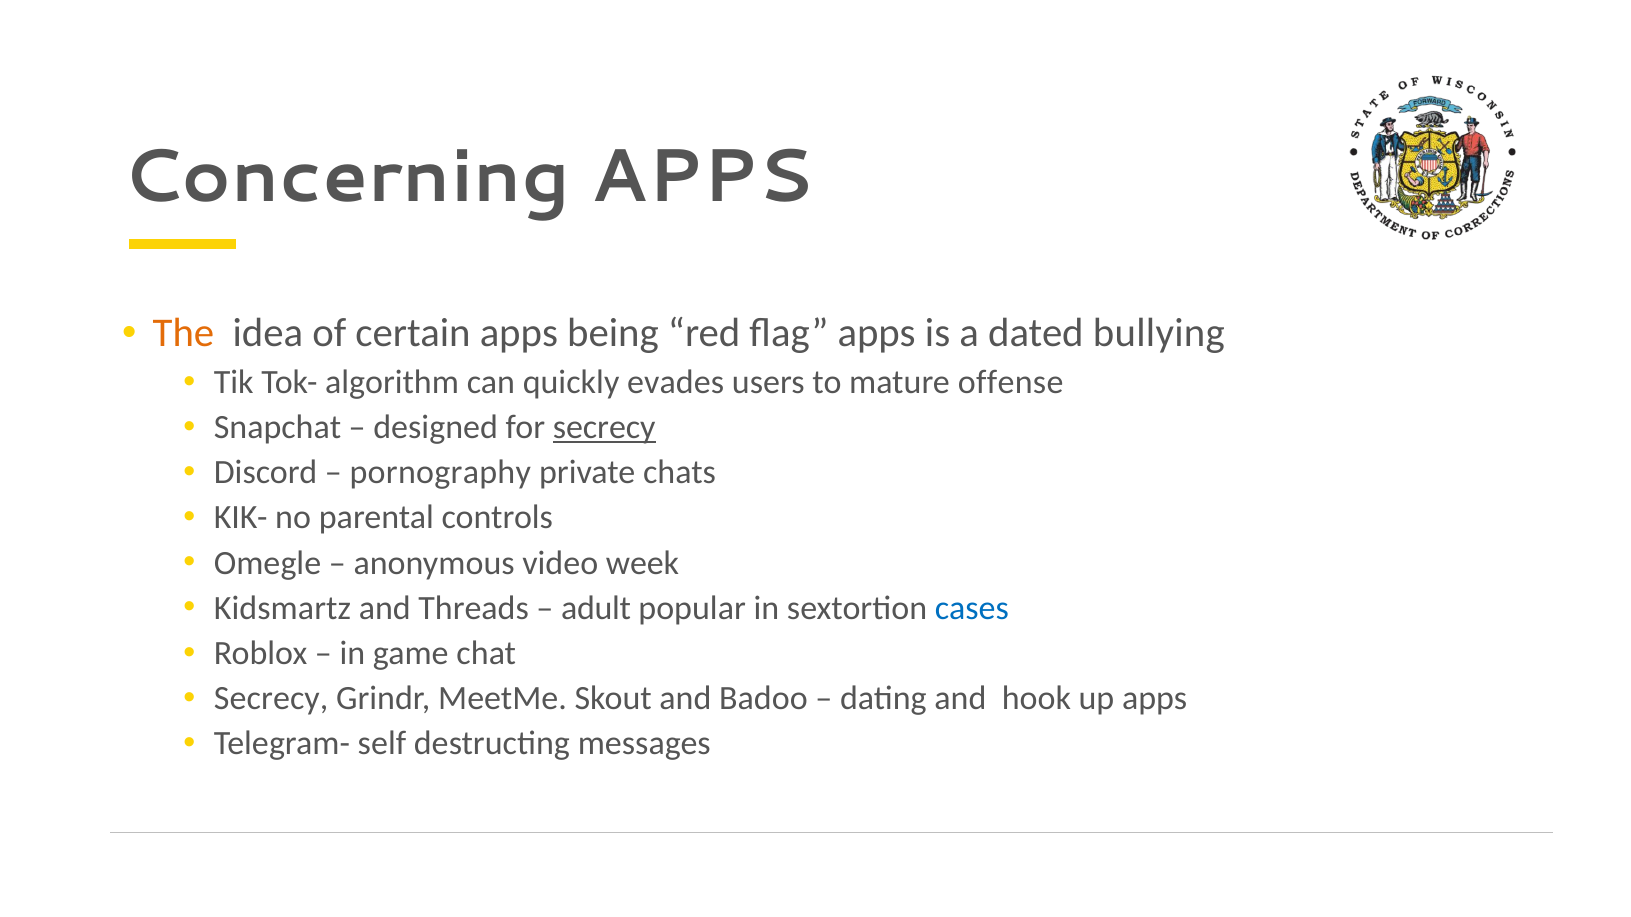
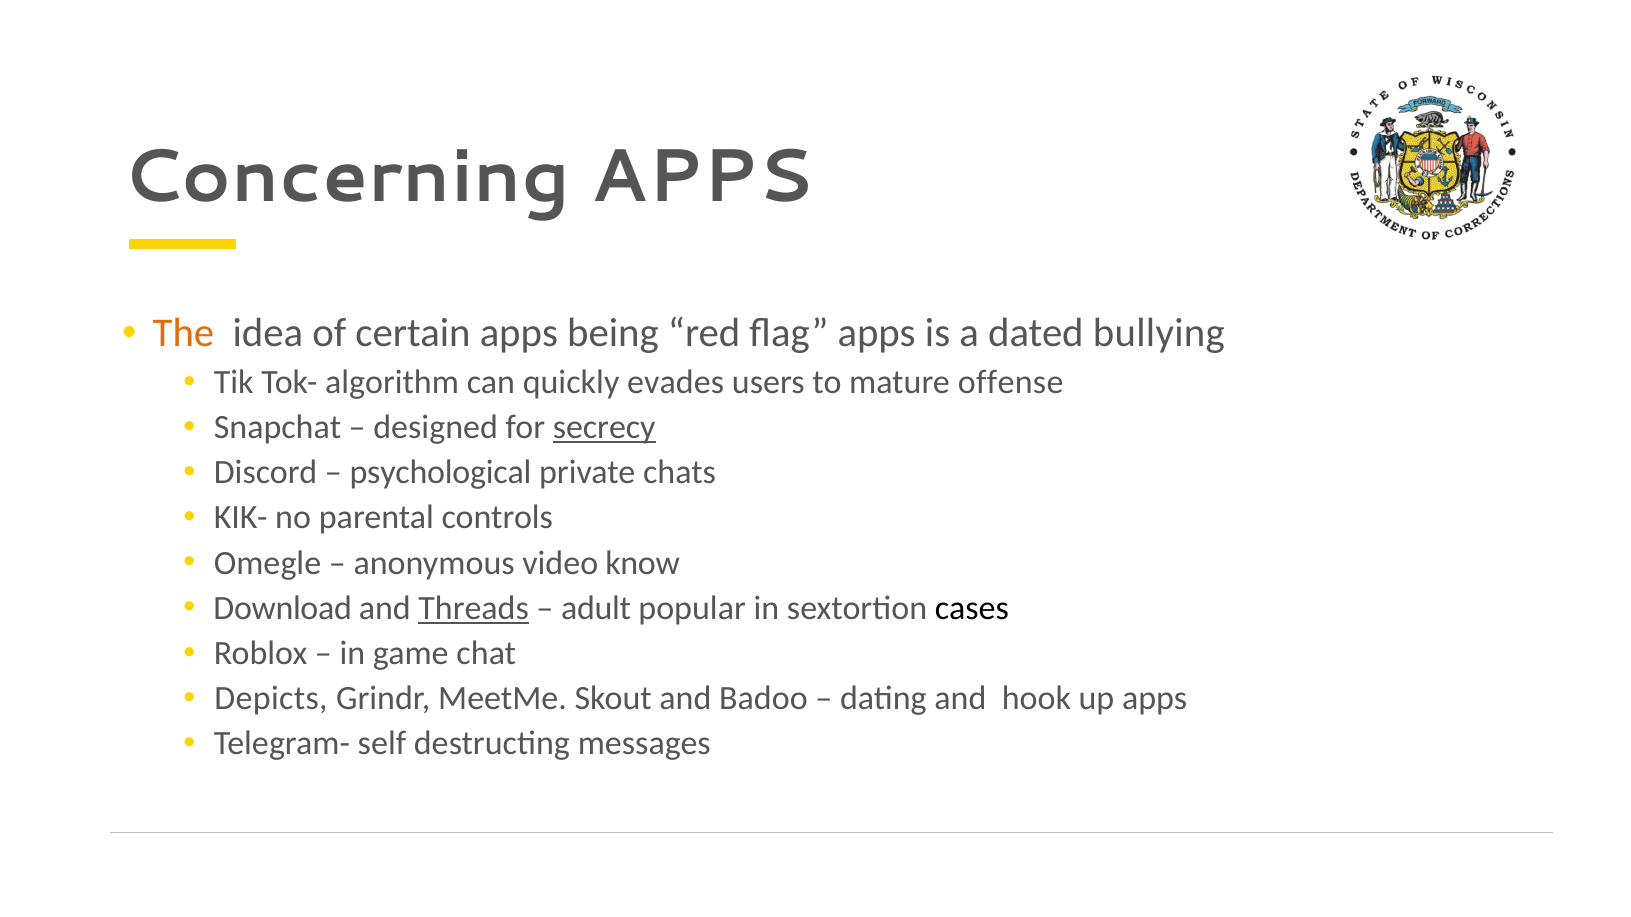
pornography: pornography -> psychological
week: week -> know
Kidsmartz: Kidsmartz -> Download
Threads underline: none -> present
cases colour: blue -> black
Secrecy at (271, 699): Secrecy -> Depicts
